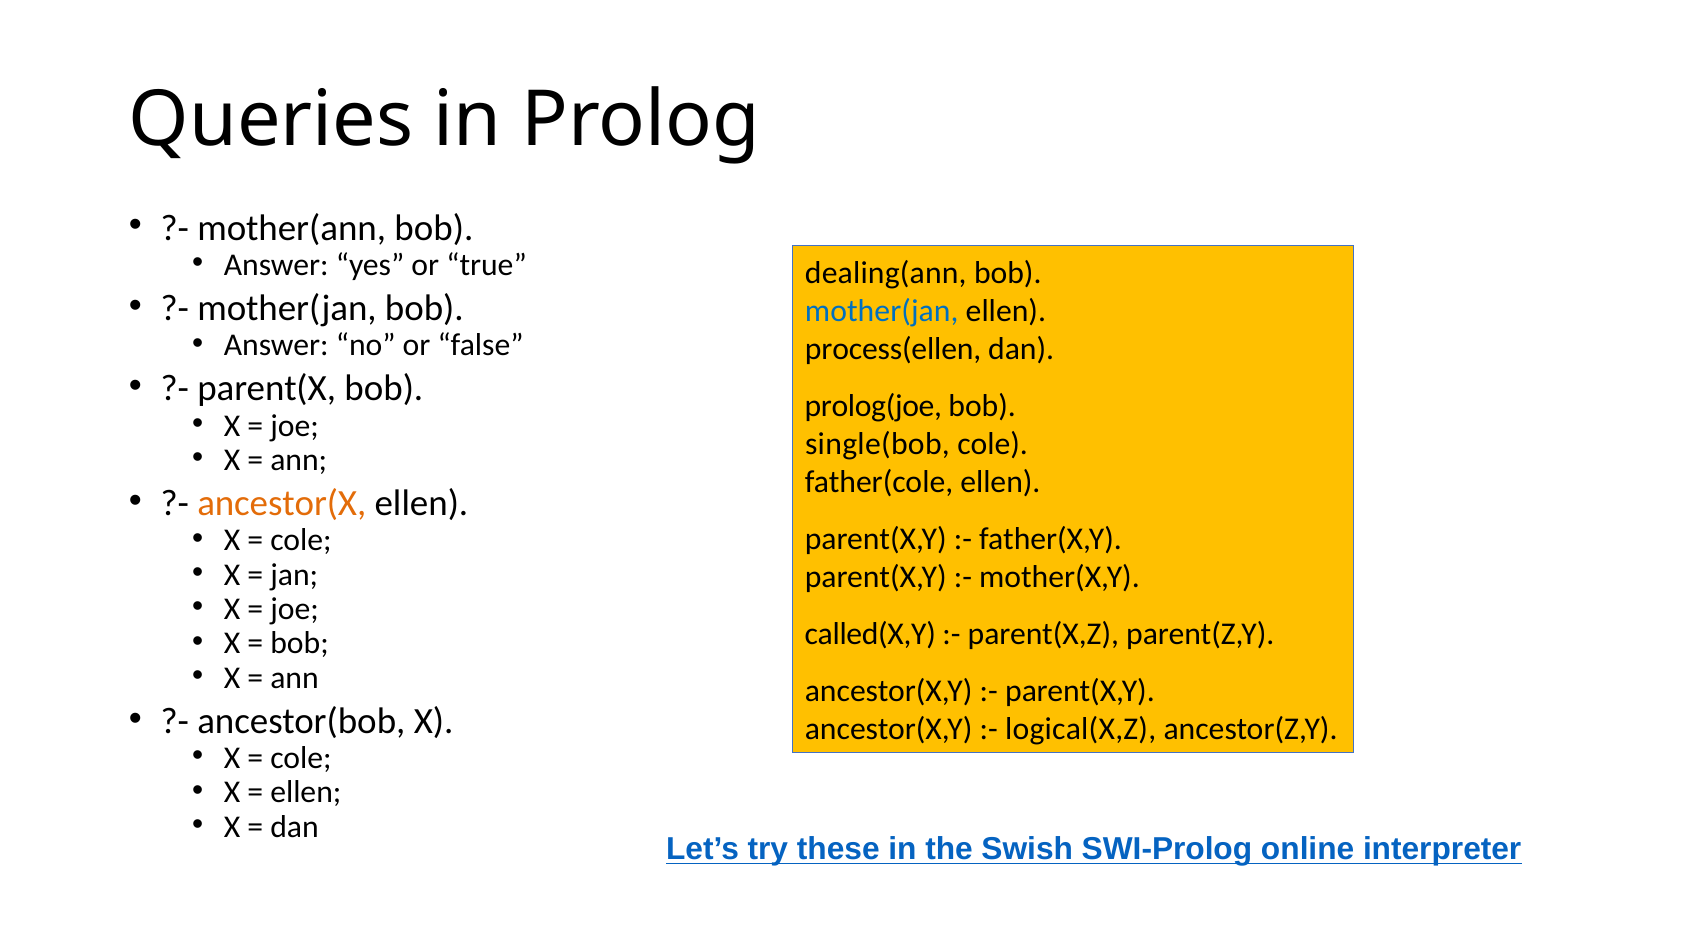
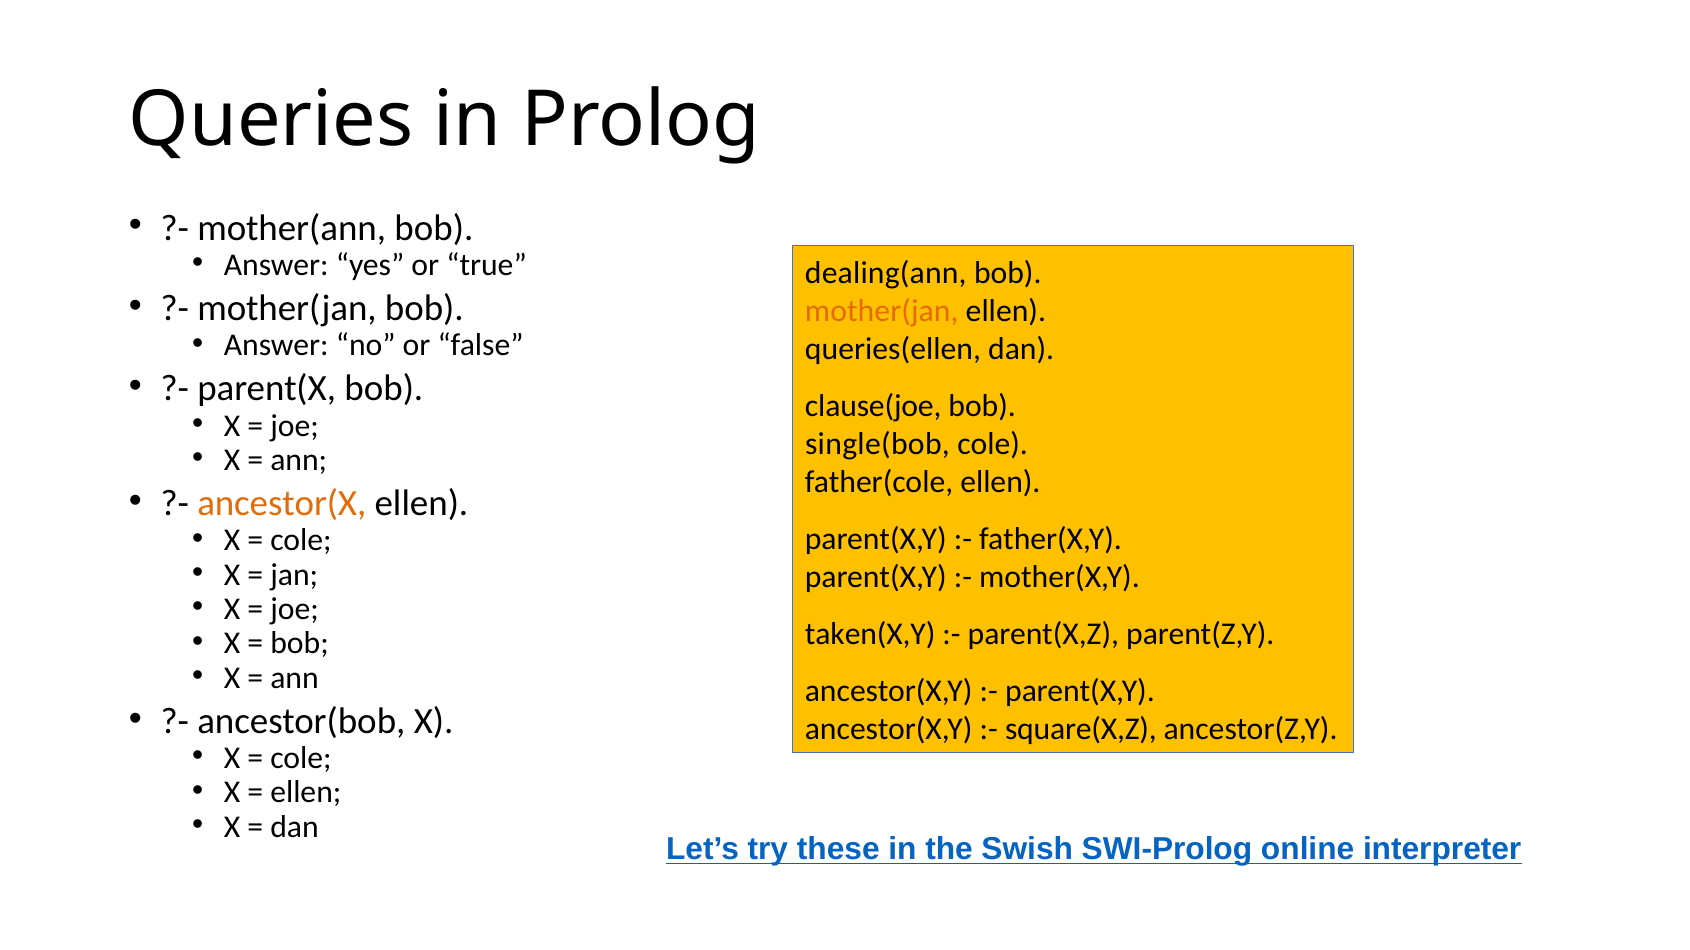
mother(jan at (882, 311) colour: blue -> orange
process(ellen: process(ellen -> queries(ellen
prolog(joe: prolog(joe -> clause(joe
called(X,Y: called(X,Y -> taken(X,Y
logical(X,Z: logical(X,Z -> square(X,Z
